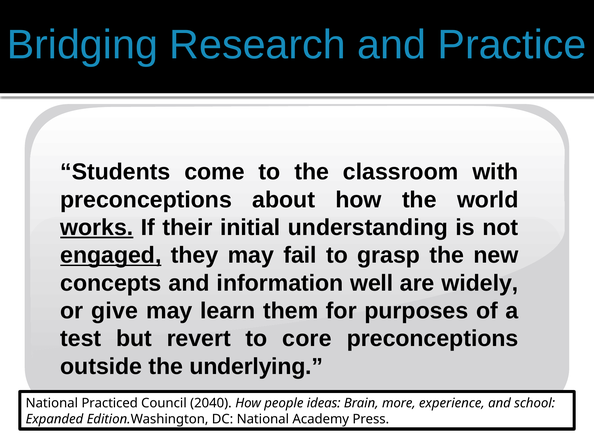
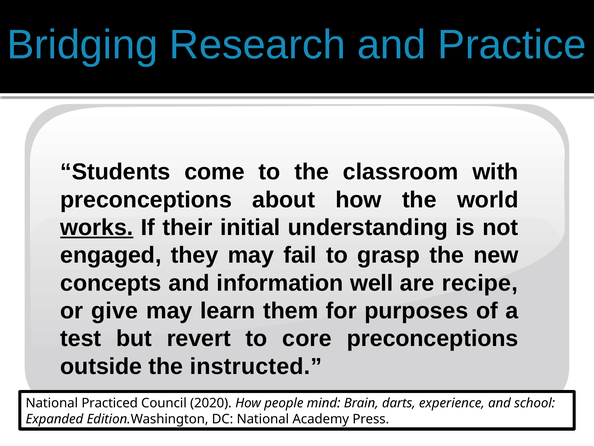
engaged underline: present -> none
widely: widely -> recipe
underlying: underlying -> instructed
2040: 2040 -> 2020
ideas: ideas -> mind
more: more -> darts
